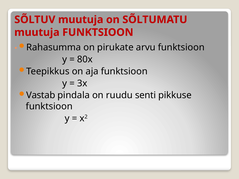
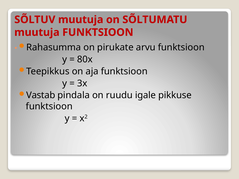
senti: senti -> igale
